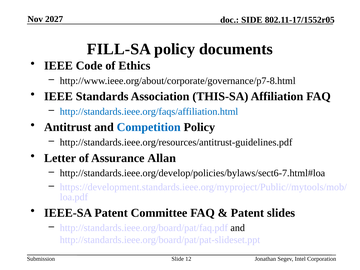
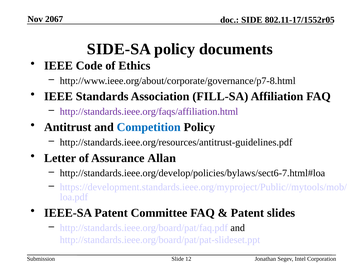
2027: 2027 -> 2067
FILL-SA: FILL-SA -> SIDE-SA
THIS-SA: THIS-SA -> FILL-SA
http://standards.ieee.org/faqs/affiliation.html colour: blue -> purple
